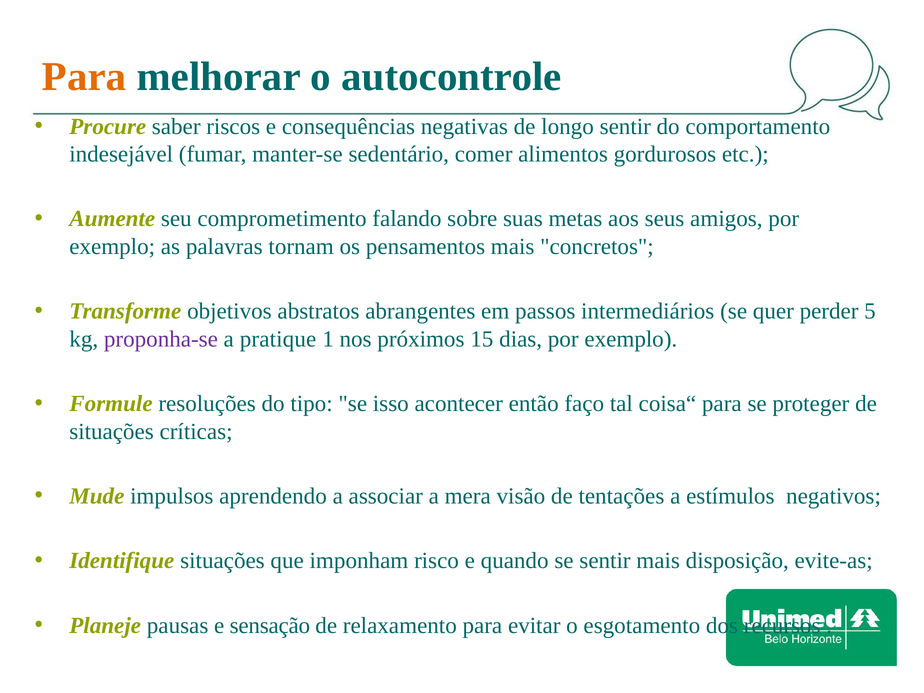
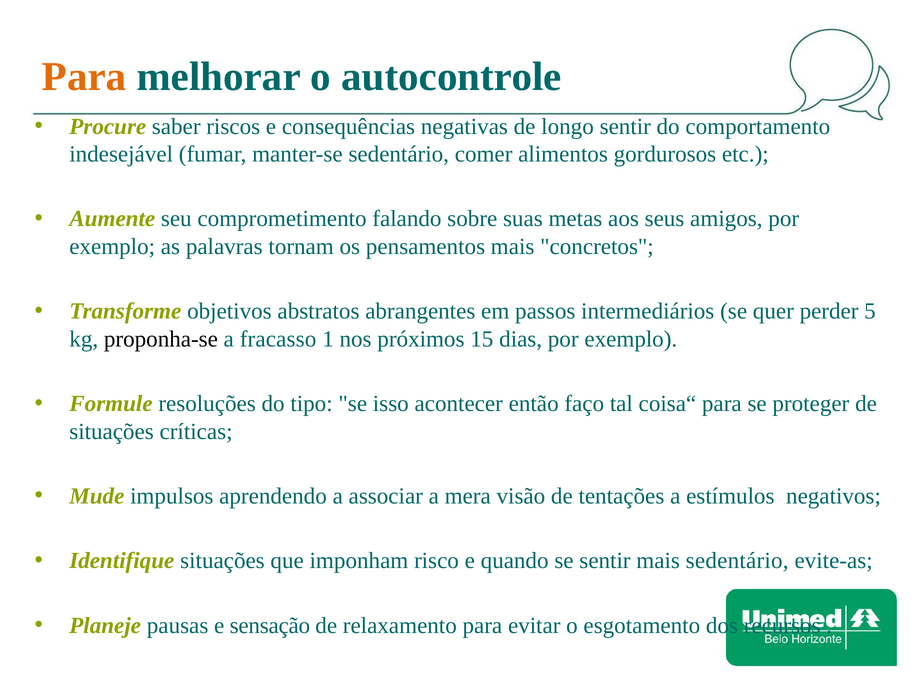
proponha-se colour: purple -> black
pratique: pratique -> fracasso
mais disposição: disposição -> sedentário
